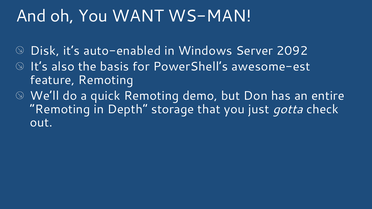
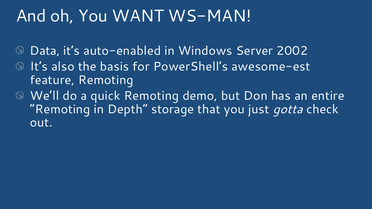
Disk: Disk -> Data
2092: 2092 -> 2002
